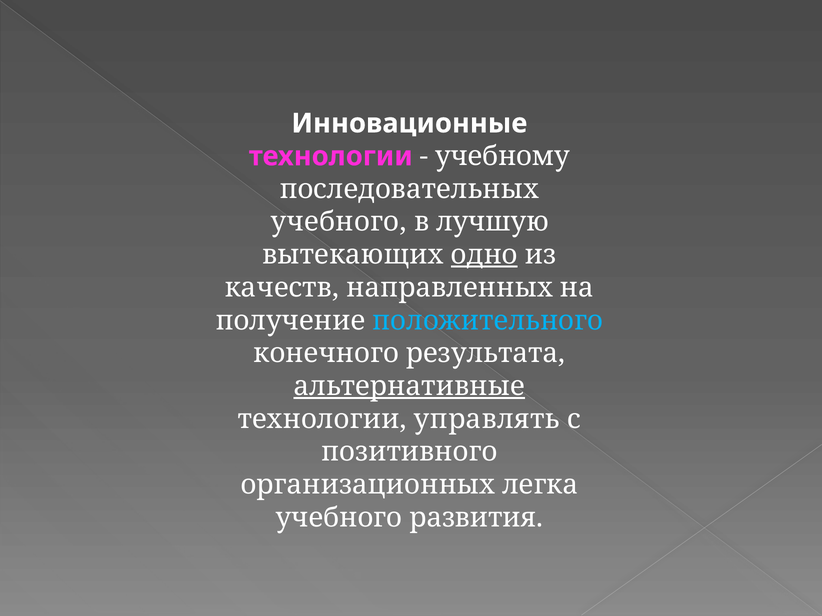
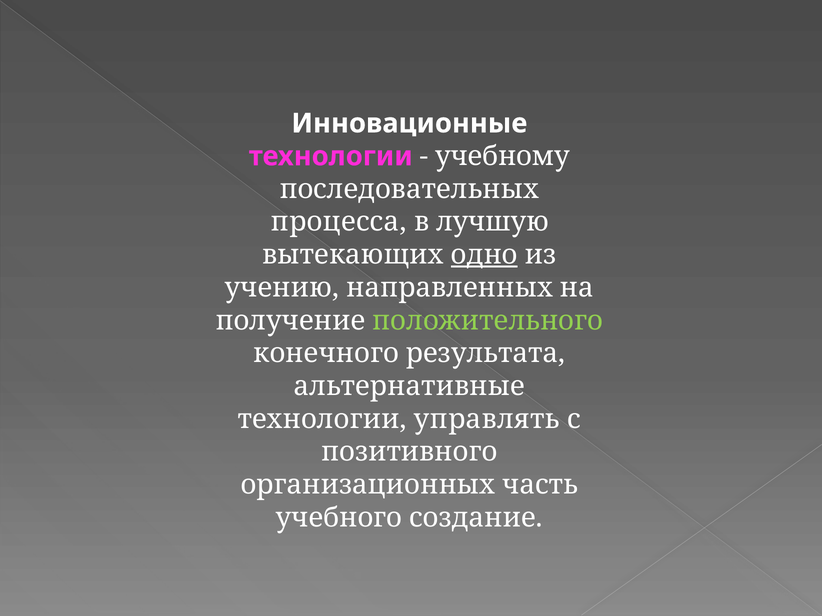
учебного at (339, 222): учебного -> процесса
качеств: качеств -> учению
положительного colour: light blue -> light green
альтернативные underline: present -> none
легка: легка -> часть
развития: развития -> создание
